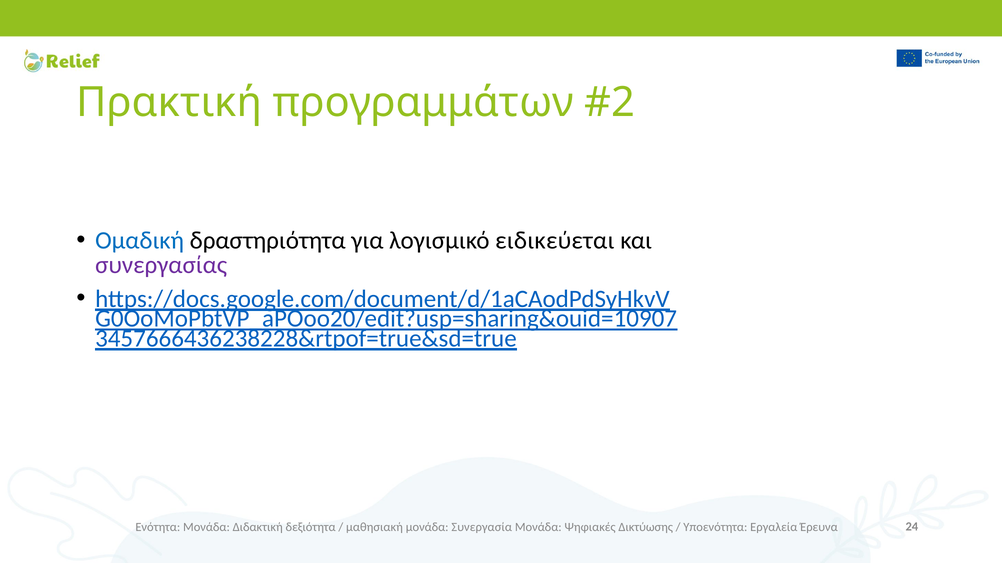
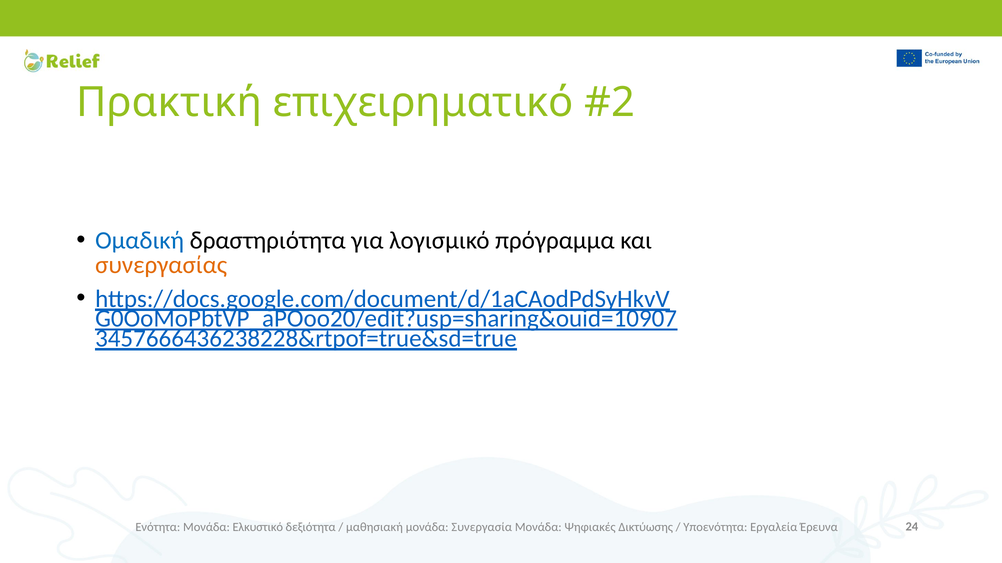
προγραμμάτων: προγραμμάτων -> επιχειρηματικό
ειδικεύεται: ειδικεύεται -> πρόγραμμα
συνεργασίας colour: purple -> orange
Διδακτική: Διδακτική -> Ελκυστικό
